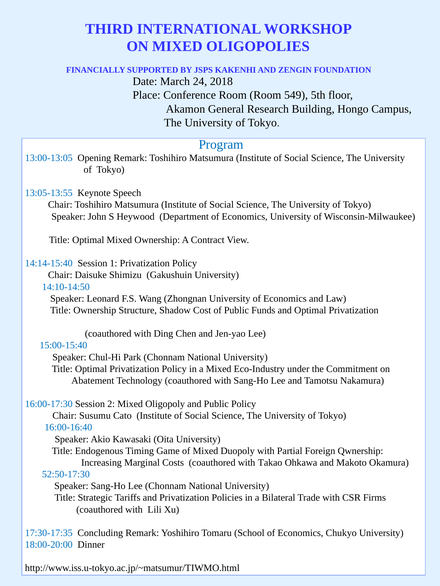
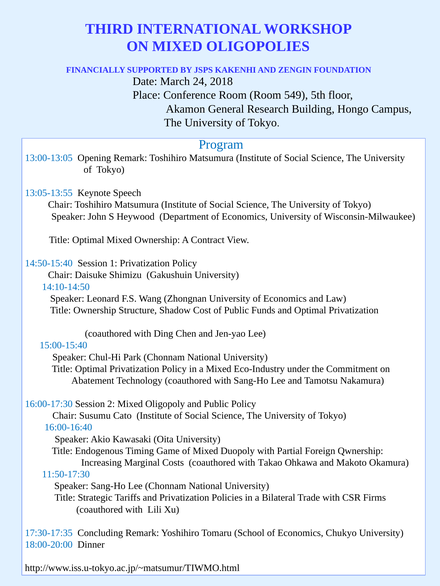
14:14-15:40: 14:14-15:40 -> 14:50-15:40
52:50-17:30: 52:50-17:30 -> 11:50-17:30
